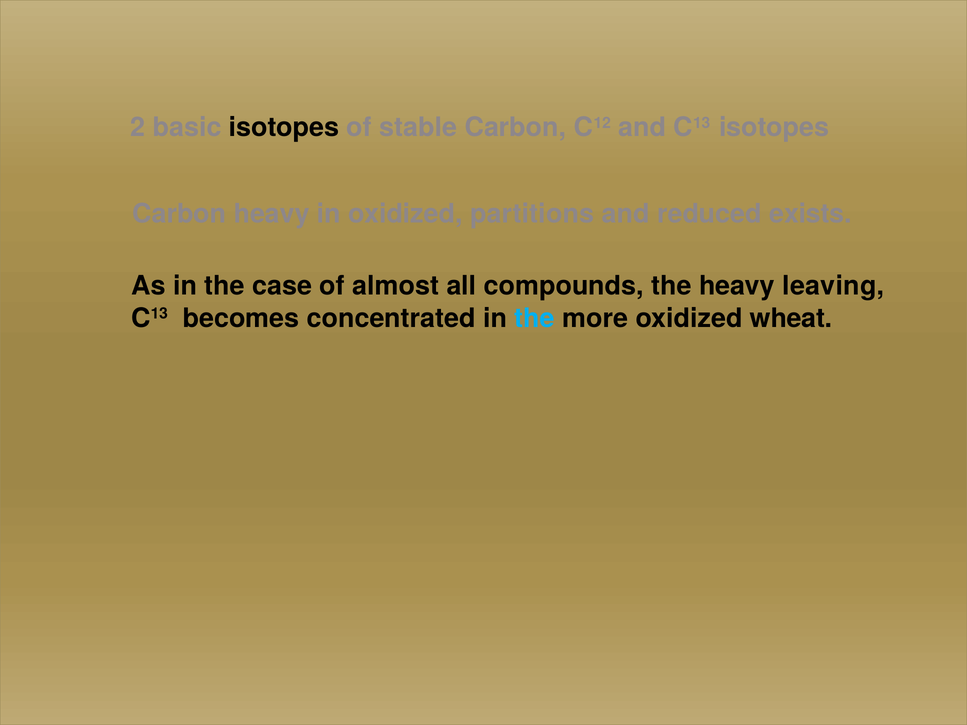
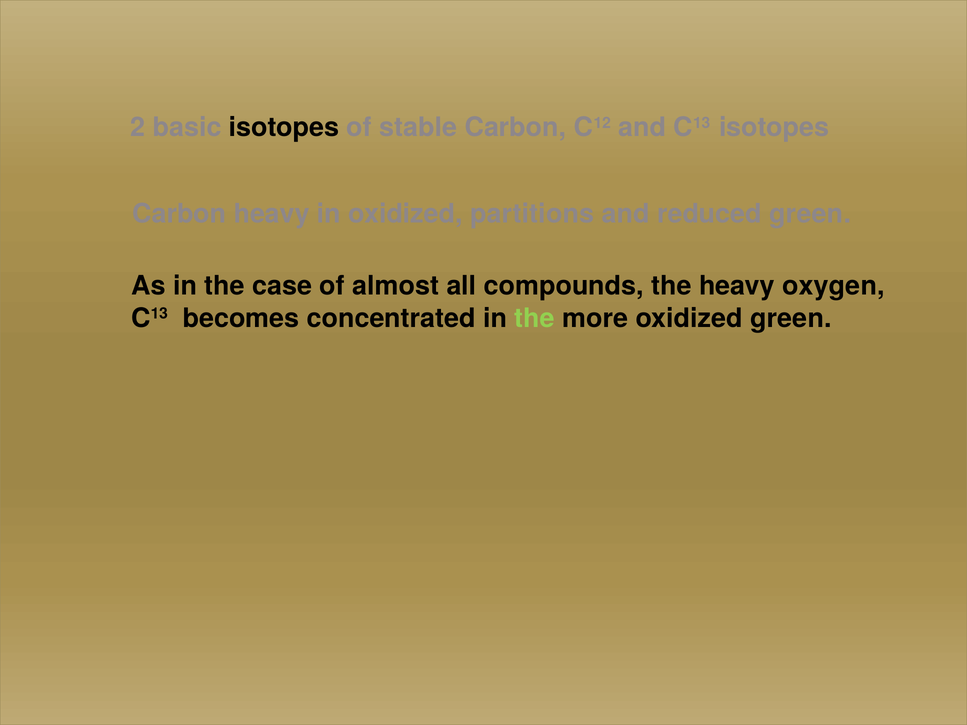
reduced exists: exists -> green
leaving: leaving -> oxygen
the at (535, 318) colour: light blue -> light green
oxidized wheat: wheat -> green
